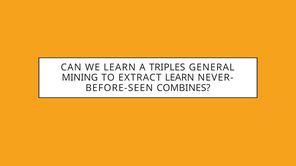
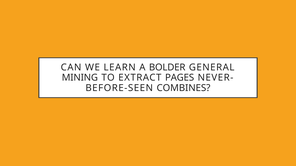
TRIPLES: TRIPLES -> BOLDER
EXTRACT LEARN: LEARN -> PAGES
